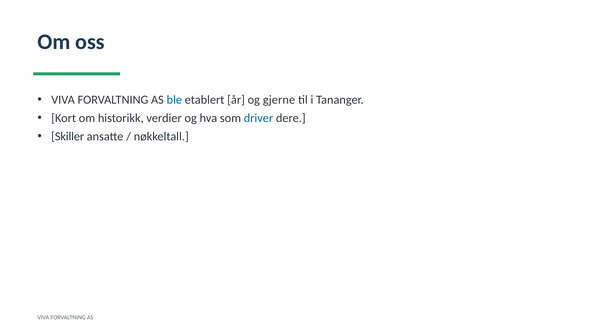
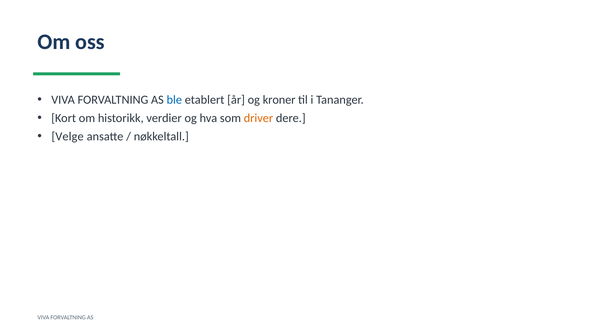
gjerne: gjerne -> kroner
driver colour: blue -> orange
Skiller: Skiller -> Velge
